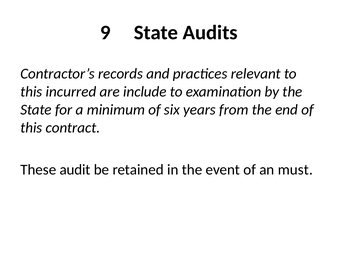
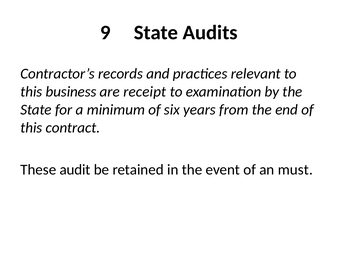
incurred: incurred -> business
include: include -> receipt
